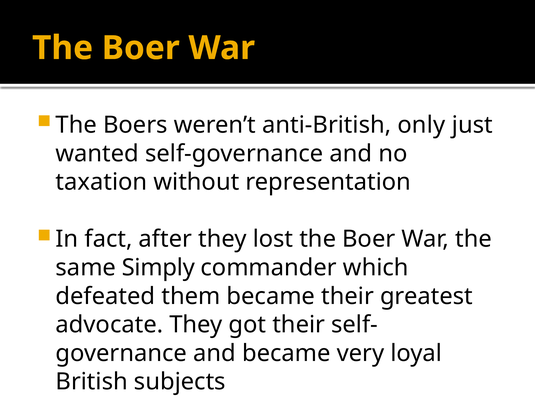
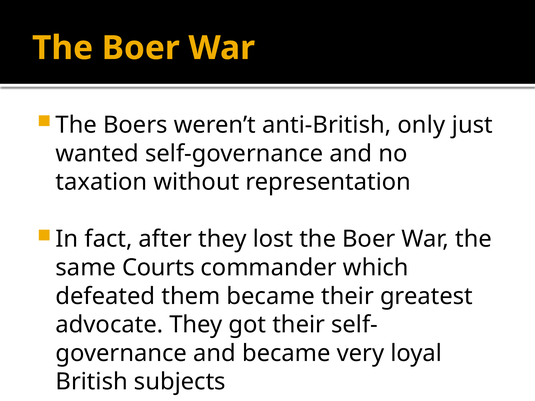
Simply: Simply -> Courts
